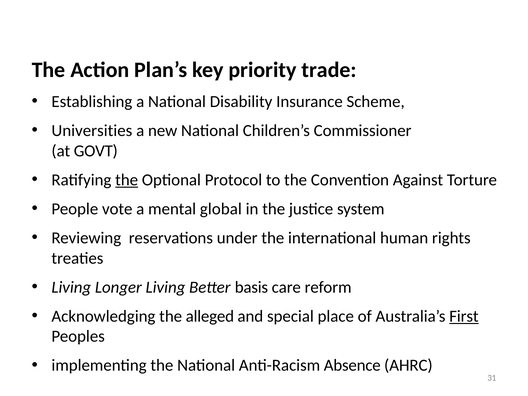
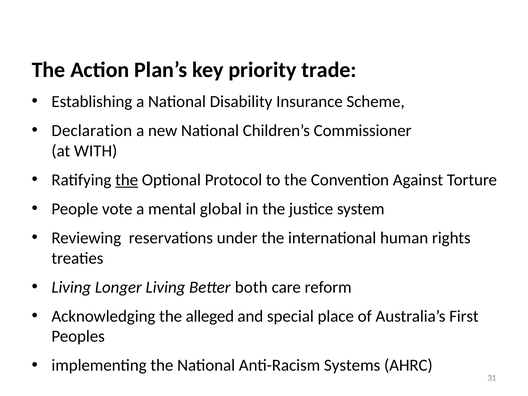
Universities: Universities -> Declaration
GOVT: GOVT -> WITH
basis: basis -> both
First underline: present -> none
Absence: Absence -> Systems
